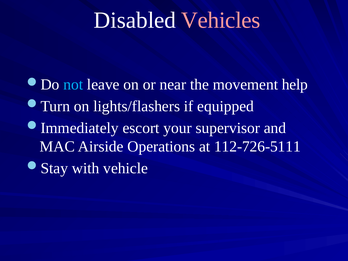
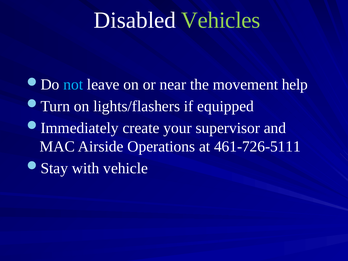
Vehicles colour: pink -> light green
escort: escort -> create
112-726-5111: 112-726-5111 -> 461-726-5111
